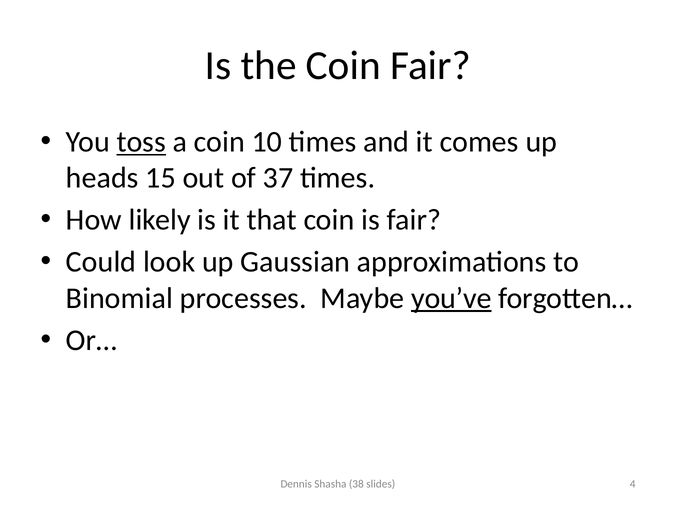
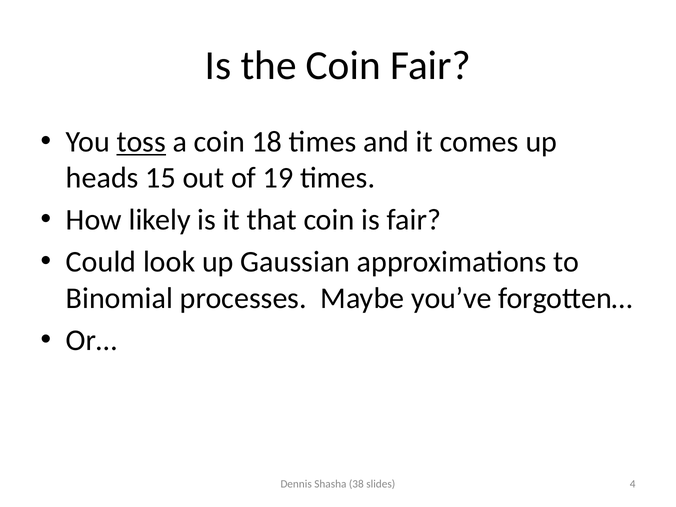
10: 10 -> 18
37: 37 -> 19
you’ve underline: present -> none
